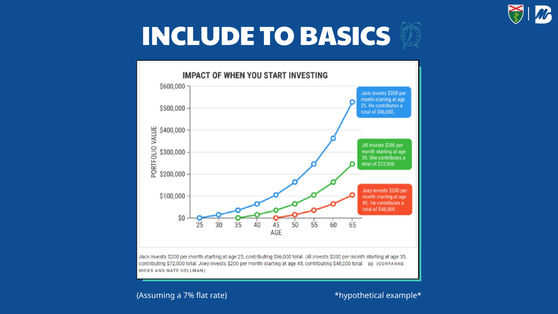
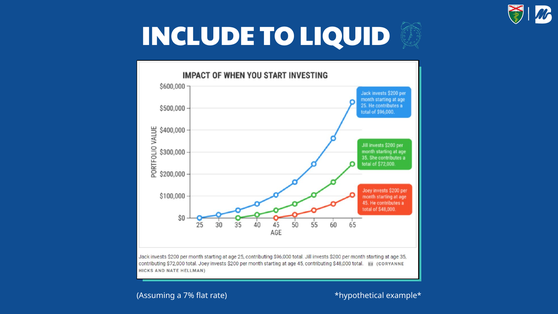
BASICS: BASICS -> LIQUID
